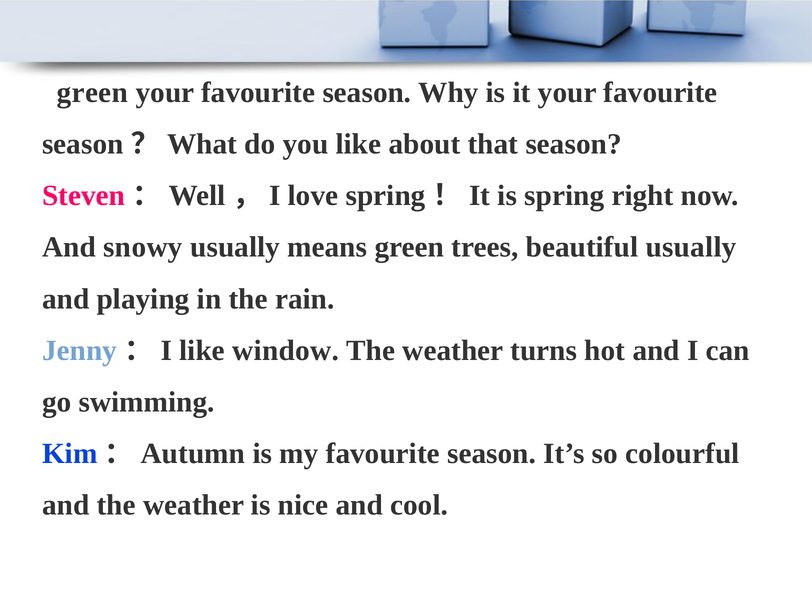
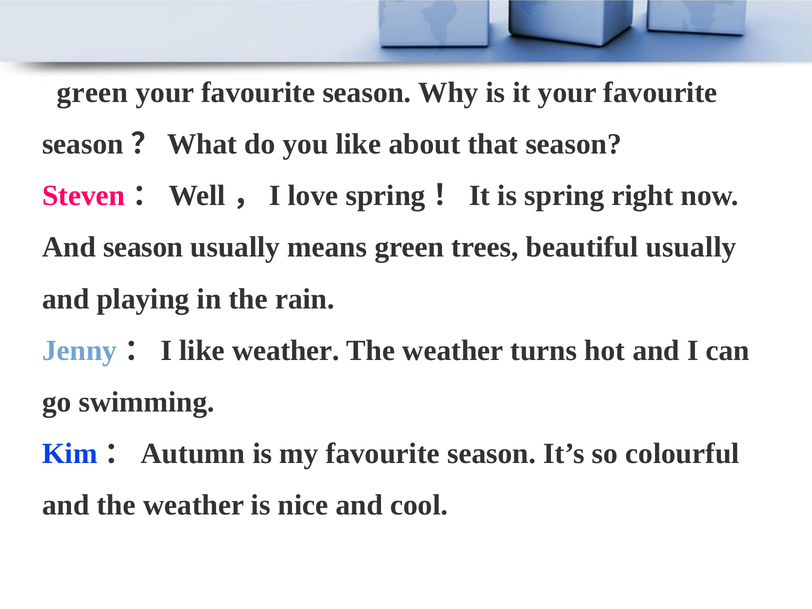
And snowy: snowy -> season
like window: window -> weather
